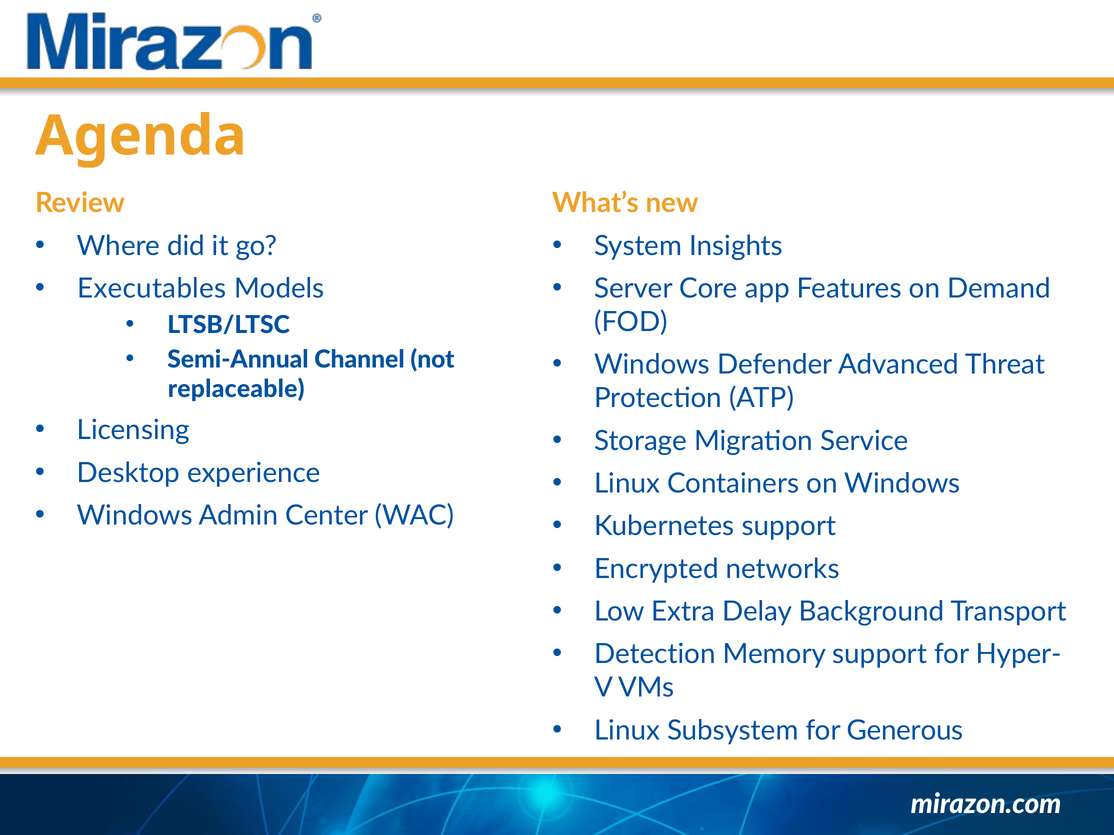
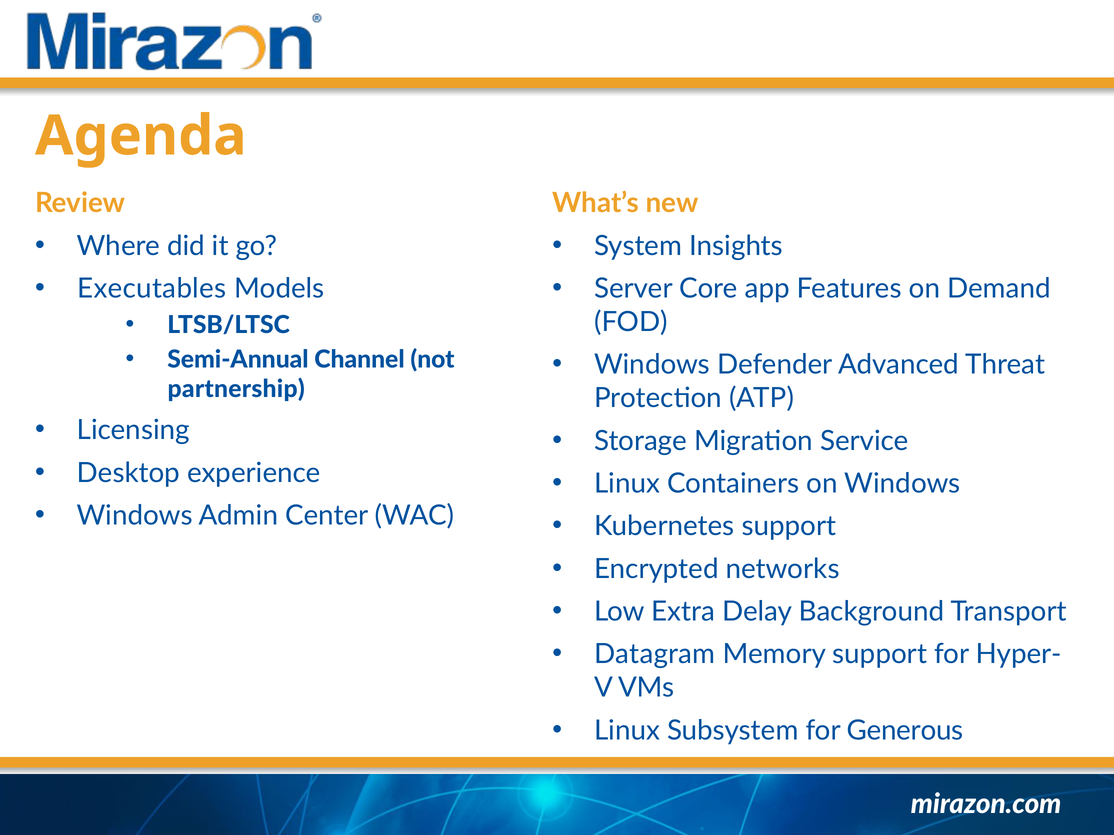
replaceable: replaceable -> partnership
Detection: Detection -> Datagram
